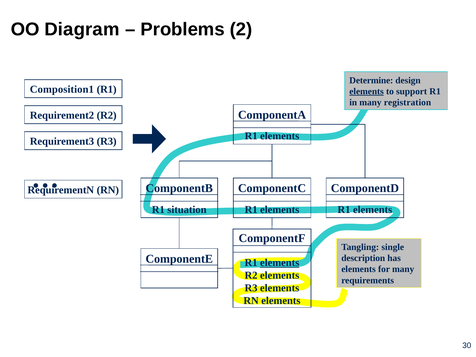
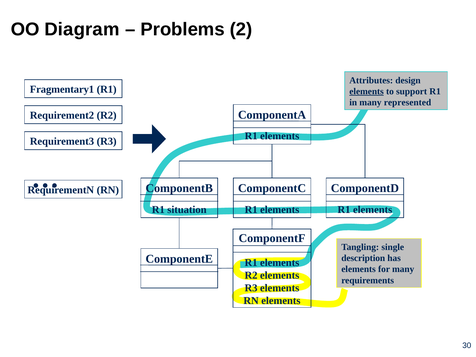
Determine: Determine -> Attributes
Composition1: Composition1 -> Fragmentary1
registration: registration -> represented
elements at (280, 263) underline: present -> none
